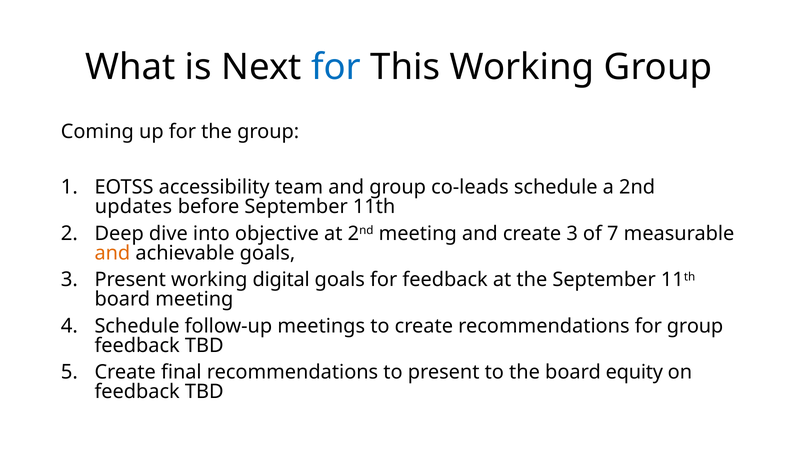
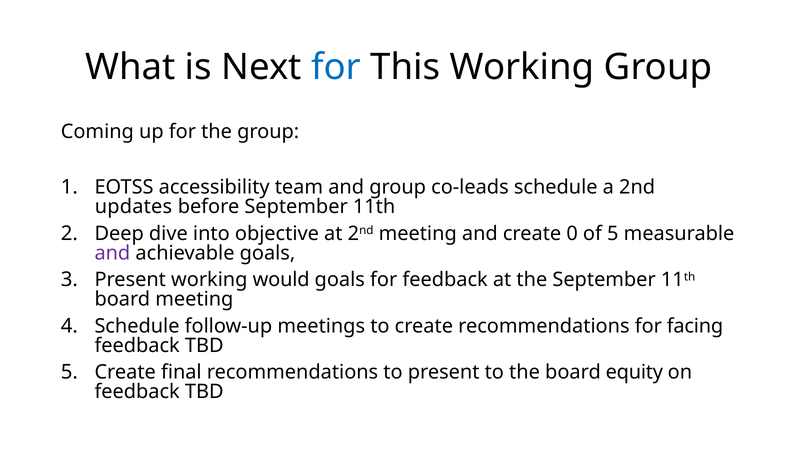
create 3: 3 -> 0
of 7: 7 -> 5
and at (112, 253) colour: orange -> purple
digital: digital -> would
for group: group -> facing
